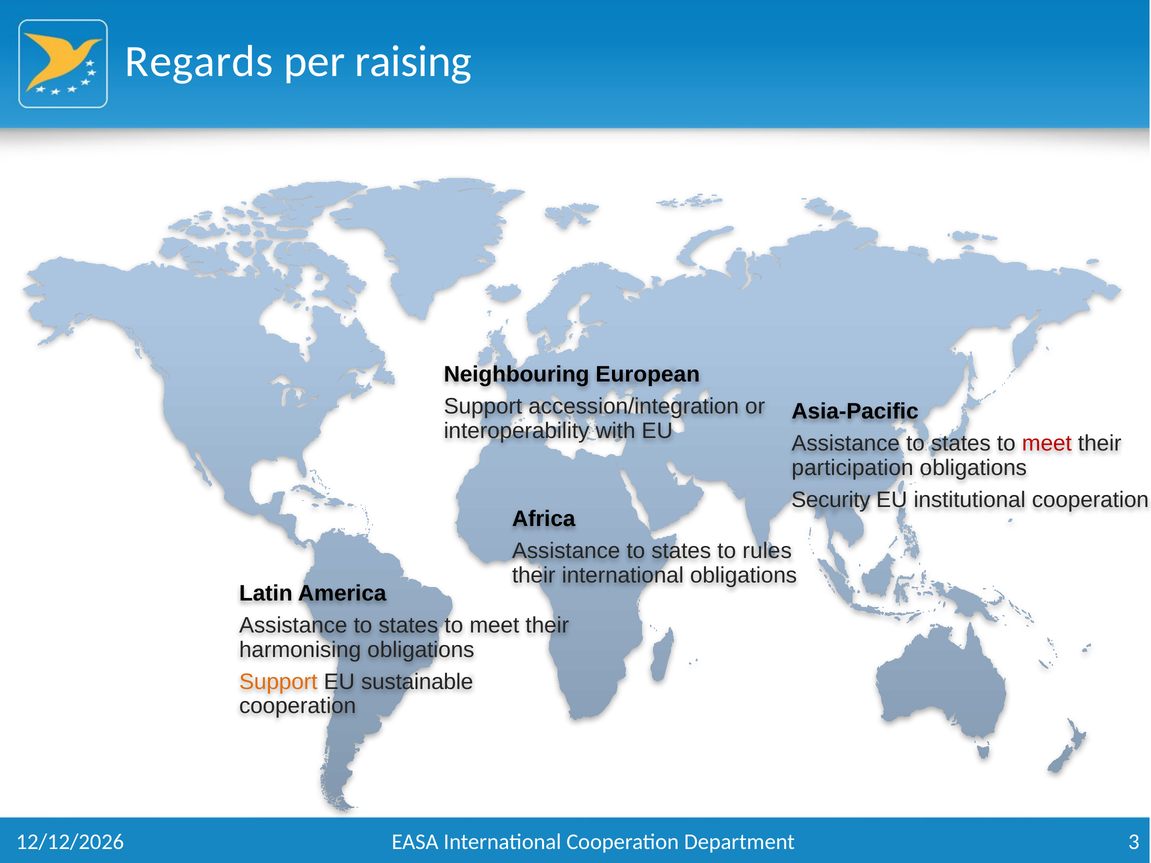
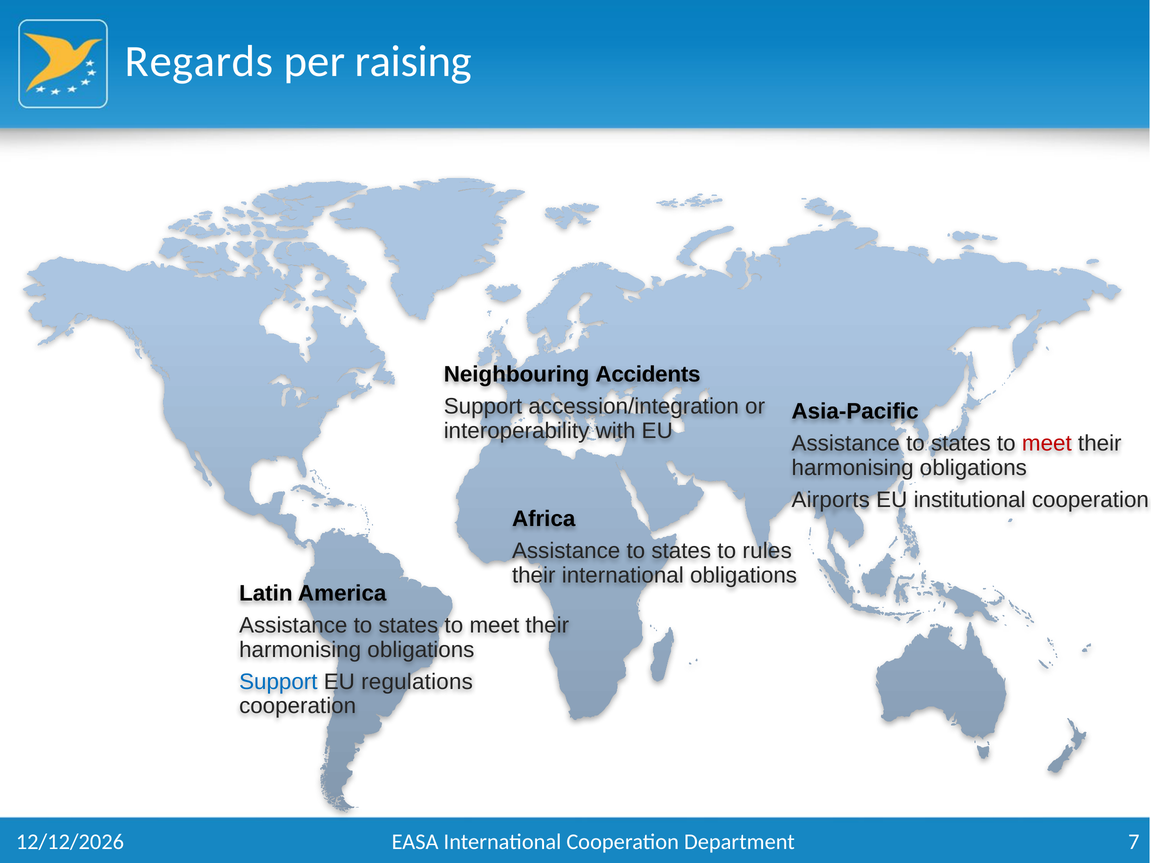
European: European -> Accidents
participation at (853, 468): participation -> harmonising
Security: Security -> Airports
Support at (278, 682) colour: orange -> blue
sustainable: sustainable -> regulations
3: 3 -> 7
